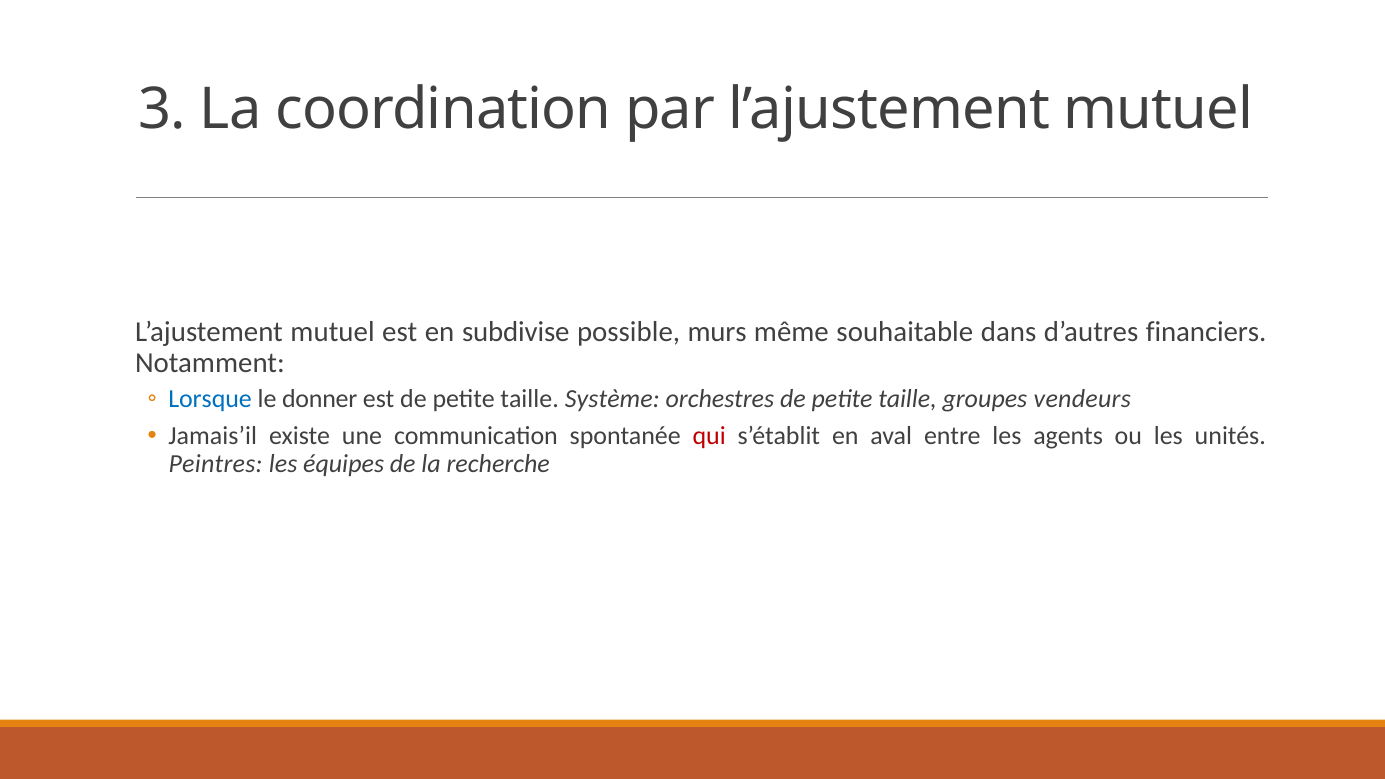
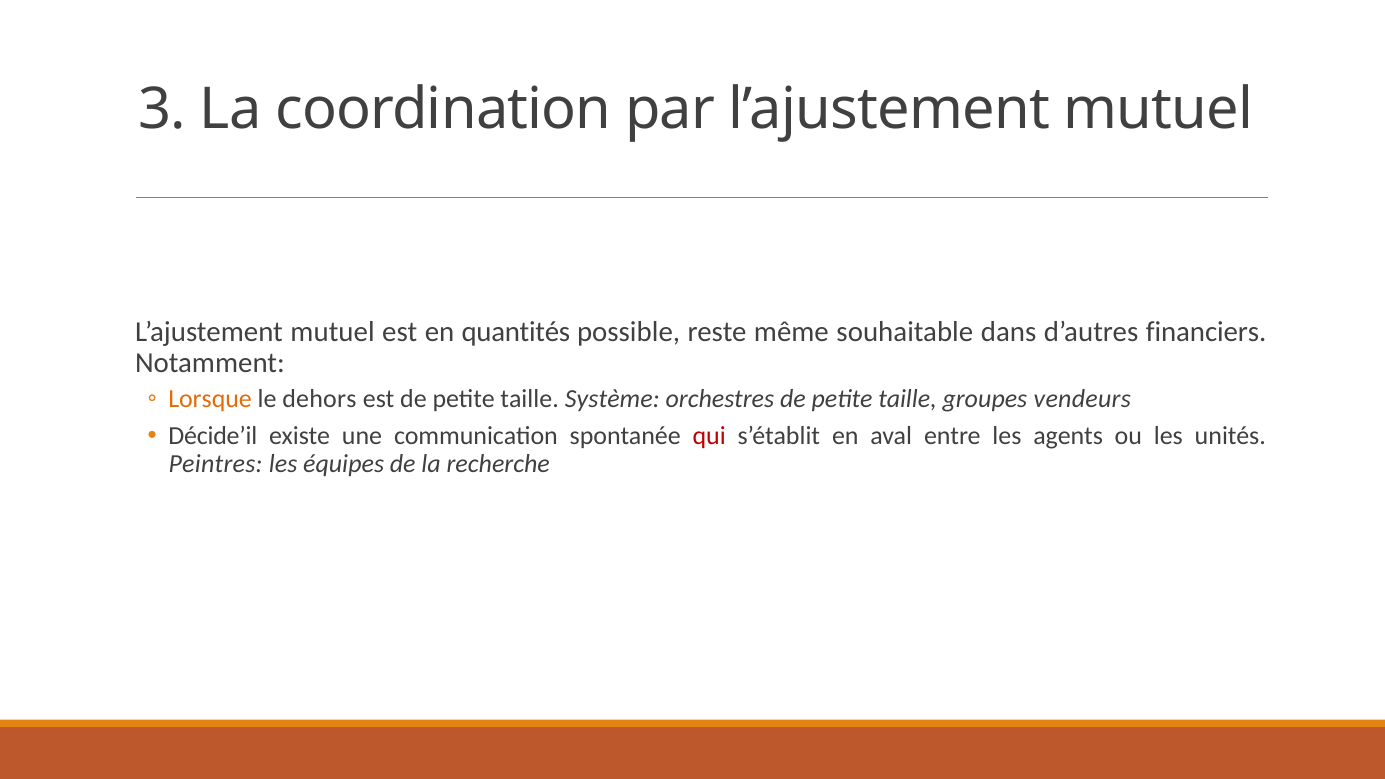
subdivise: subdivise -> quantités
murs: murs -> reste
Lorsque colour: blue -> orange
donner: donner -> dehors
Jamais’il: Jamais’il -> Décide’il
